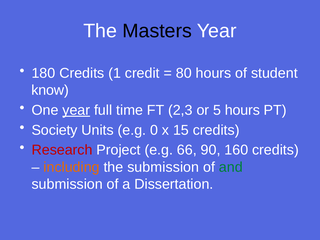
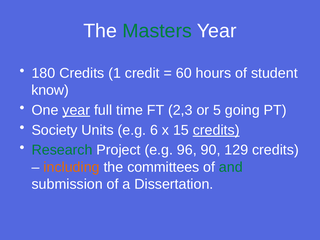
Masters colour: black -> green
80: 80 -> 60
5 hours: hours -> going
0: 0 -> 6
credits at (216, 130) underline: none -> present
Research colour: red -> green
66: 66 -> 96
160: 160 -> 129
the submission: submission -> committees
